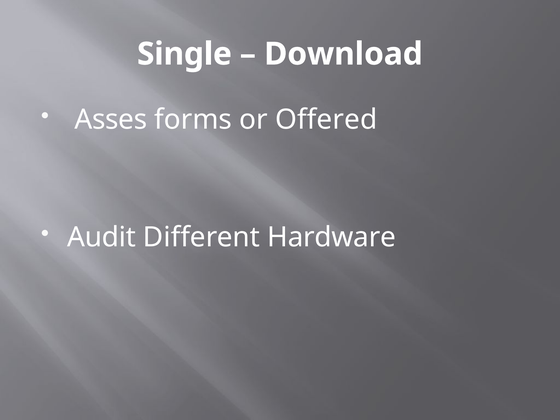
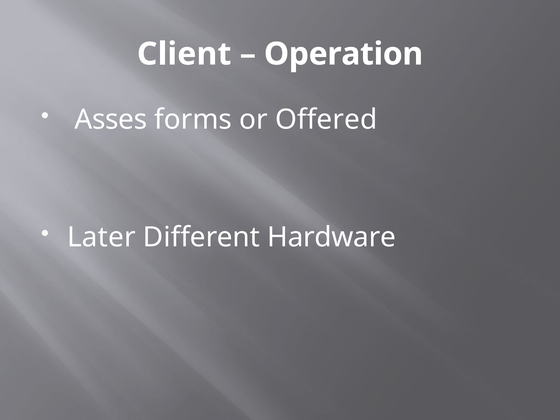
Single: Single -> Client
Download: Download -> Operation
Audit: Audit -> Later
